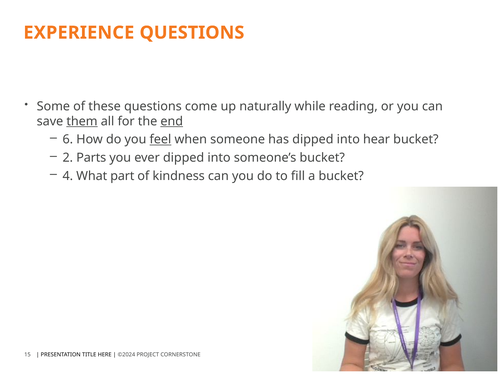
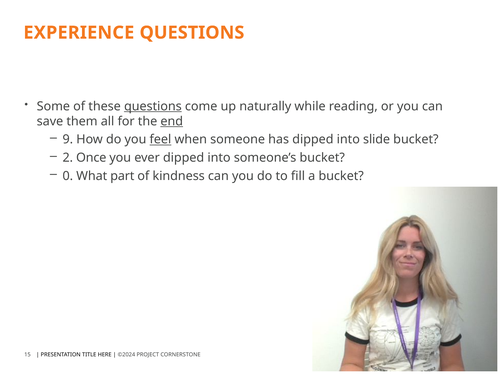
questions at (153, 106) underline: none -> present
them underline: present -> none
6: 6 -> 9
hear: hear -> slide
Parts: Parts -> Once
4: 4 -> 0
